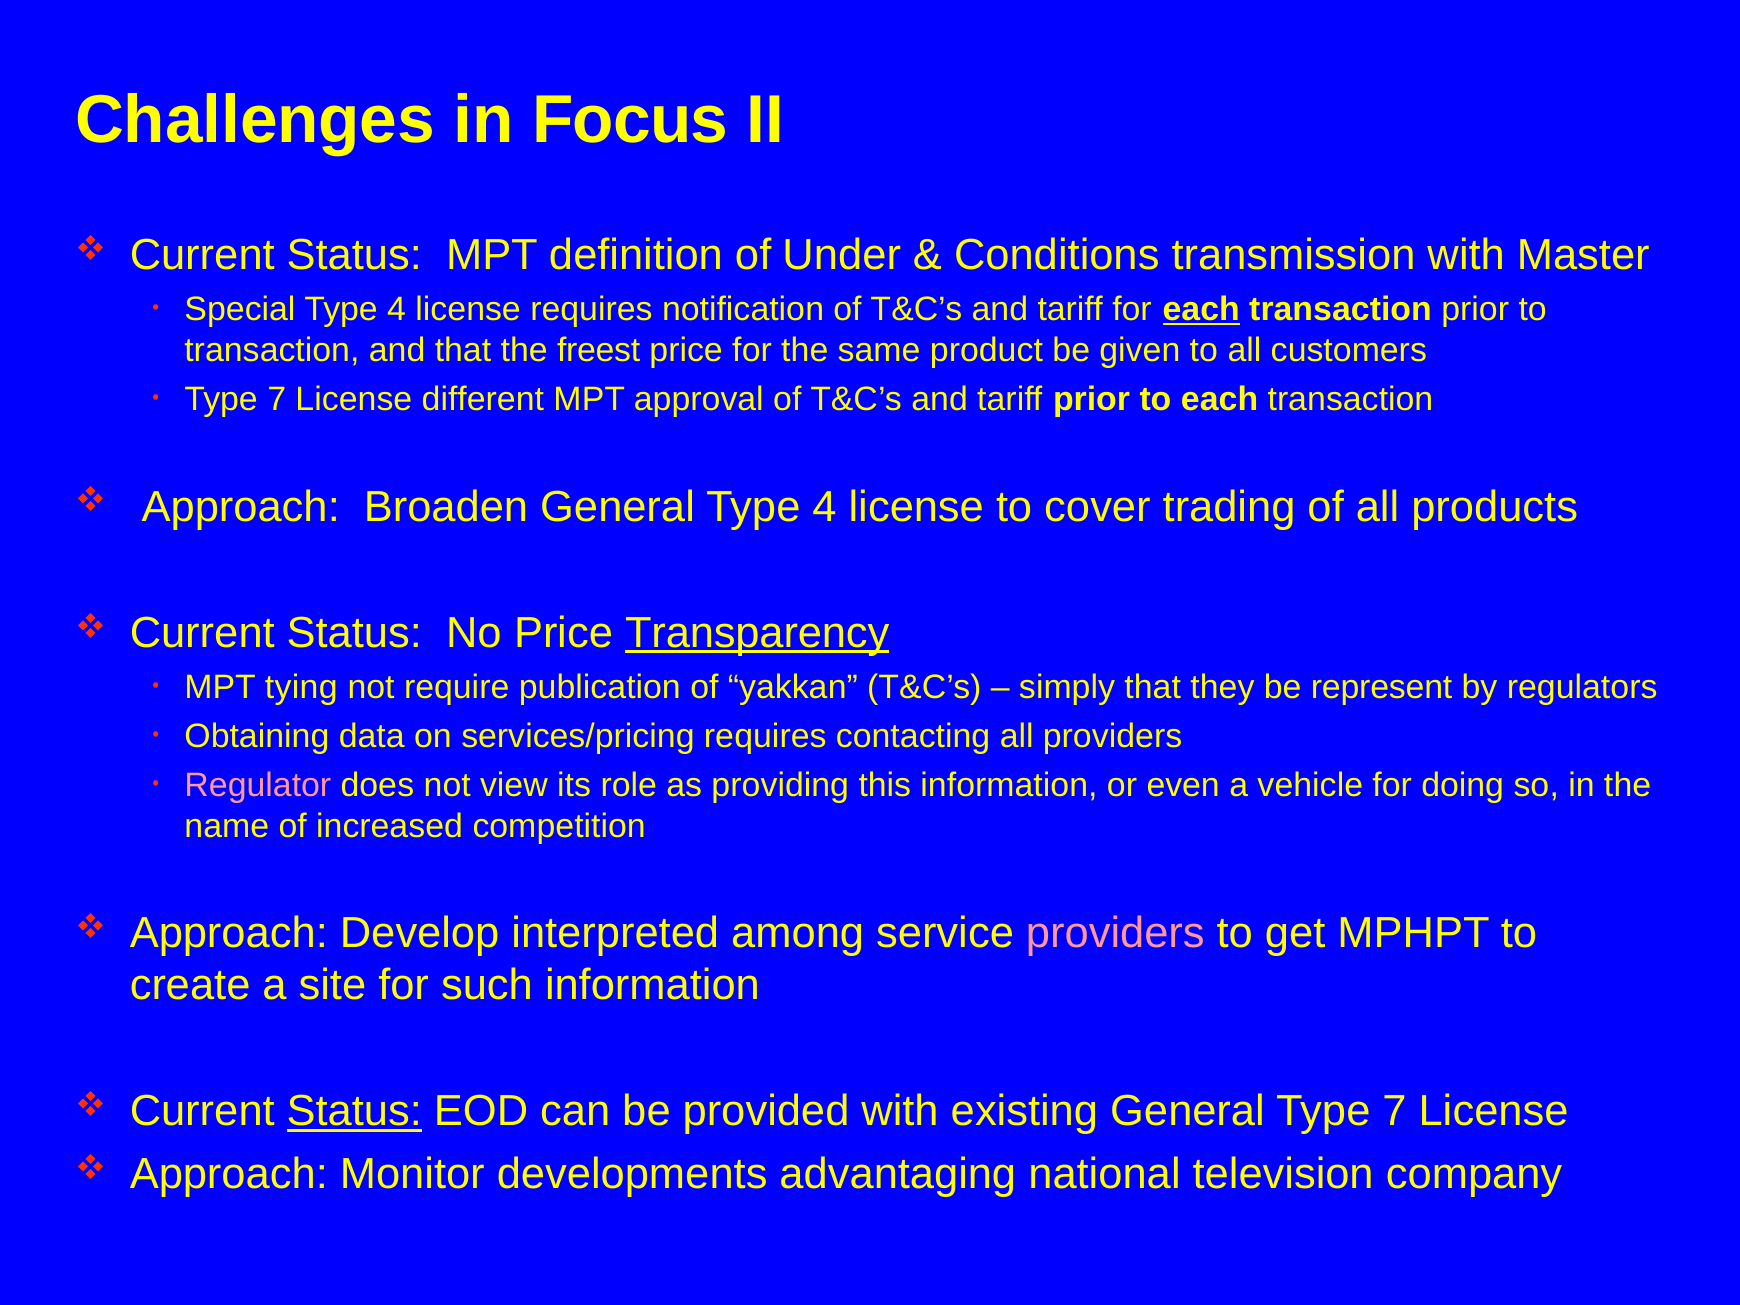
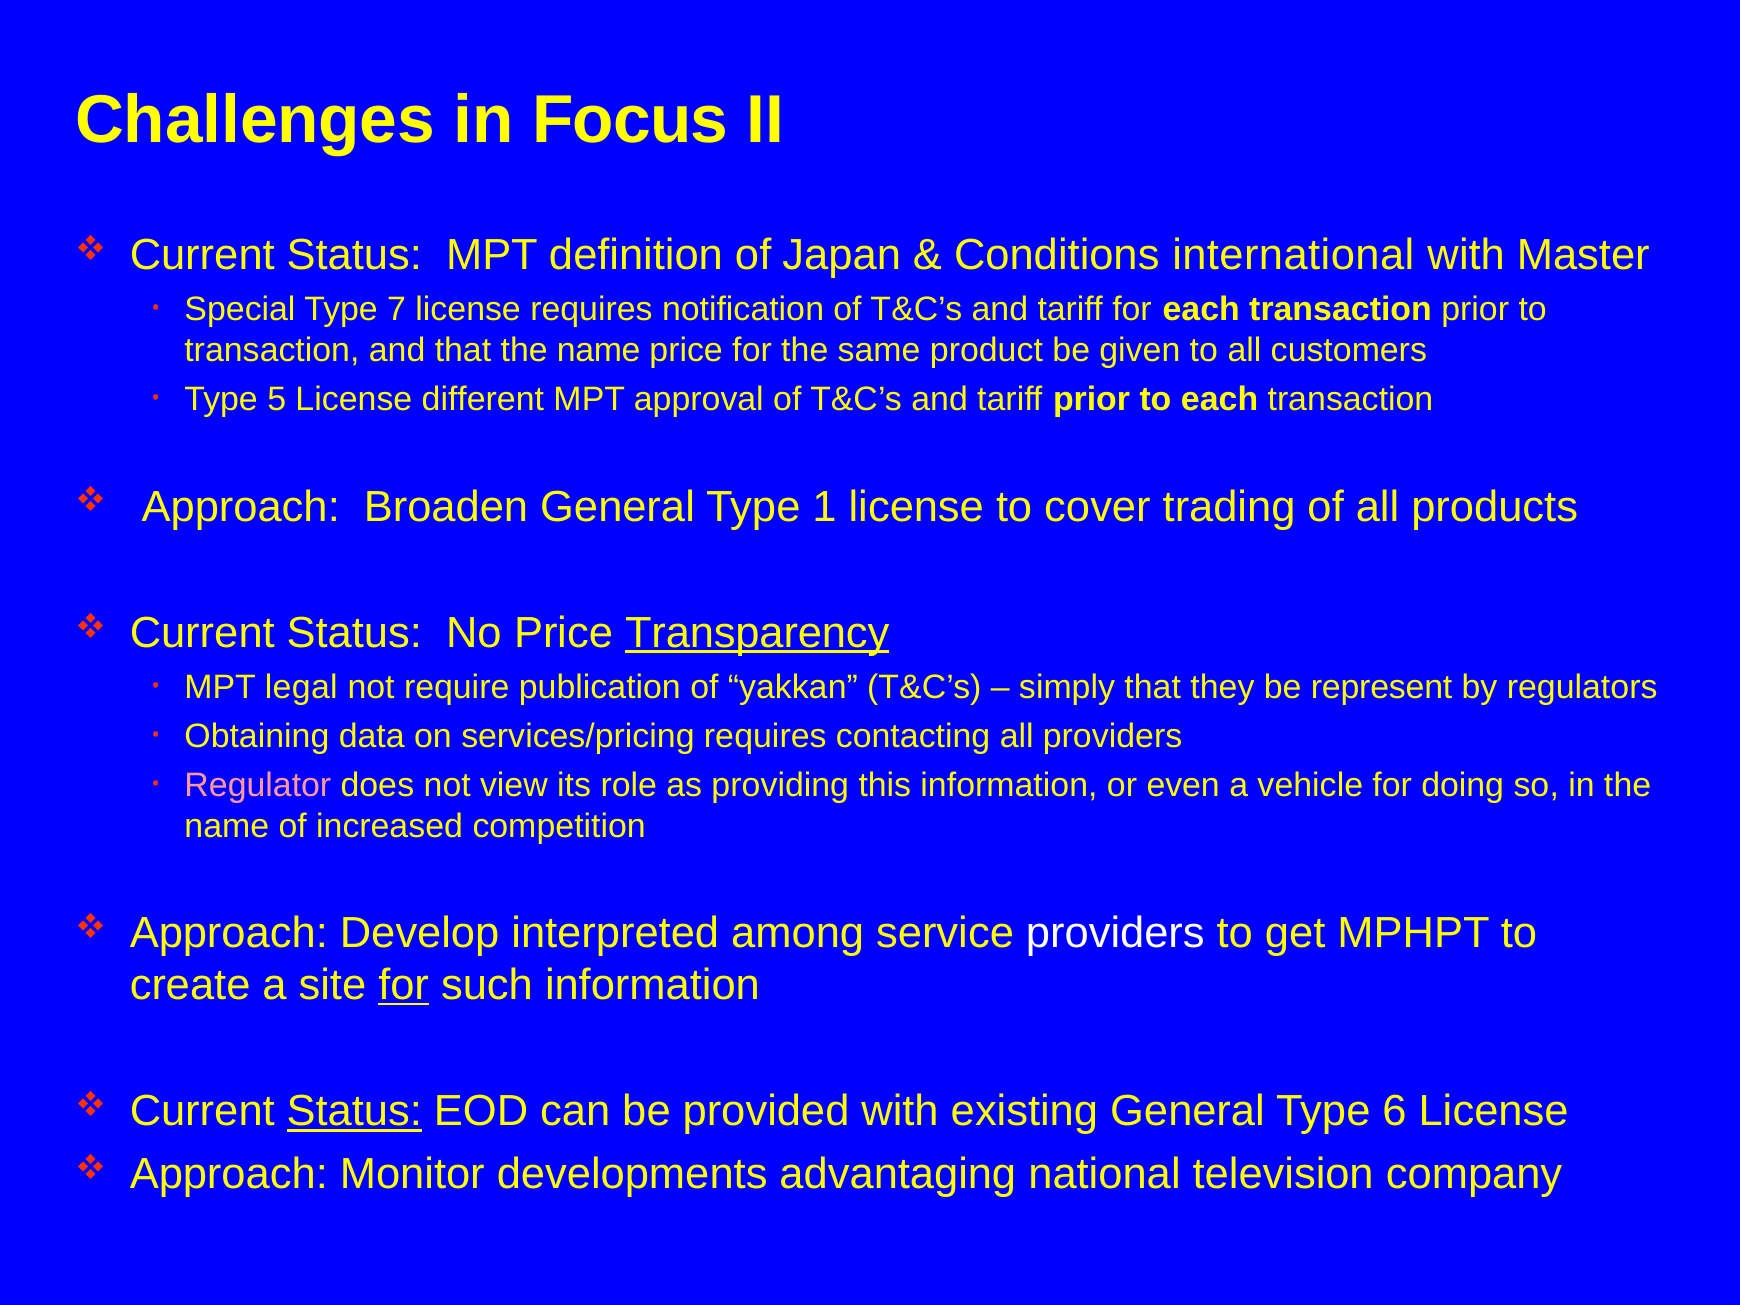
Under: Under -> Japan
transmission: transmission -> international
Special Type 4: 4 -> 7
each at (1201, 310) underline: present -> none
that the freest: freest -> name
7 at (277, 400): 7 -> 5
General Type 4: 4 -> 1
tying: tying -> legal
providers at (1115, 933) colour: pink -> white
for at (404, 985) underline: none -> present
General Type 7: 7 -> 6
